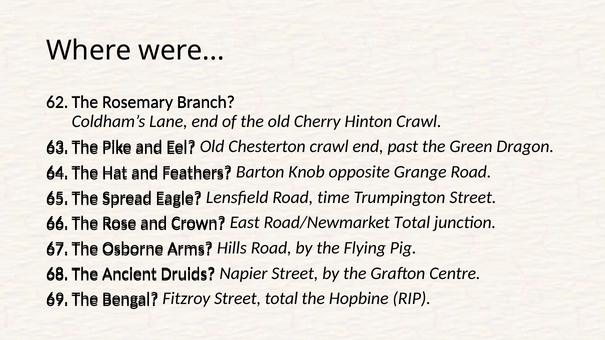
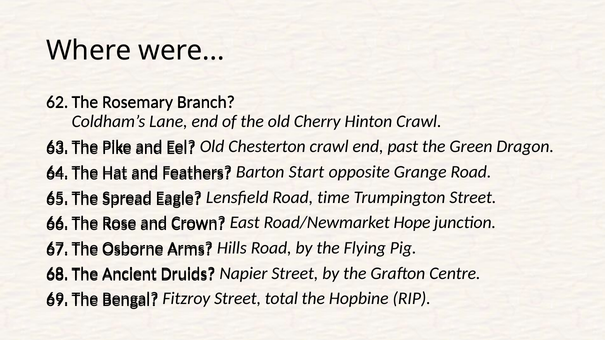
Knob: Knob -> Start
Road/Newmarket Total: Total -> Hope
